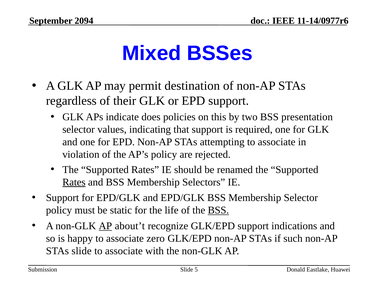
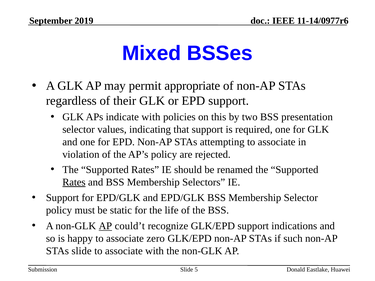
2094: 2094 -> 2019
destination: destination -> appropriate
indicate does: does -> with
BSS at (218, 210) underline: present -> none
about’t: about’t -> could’t
